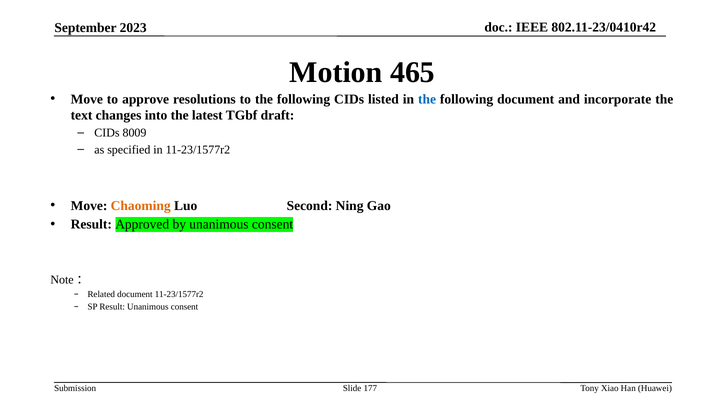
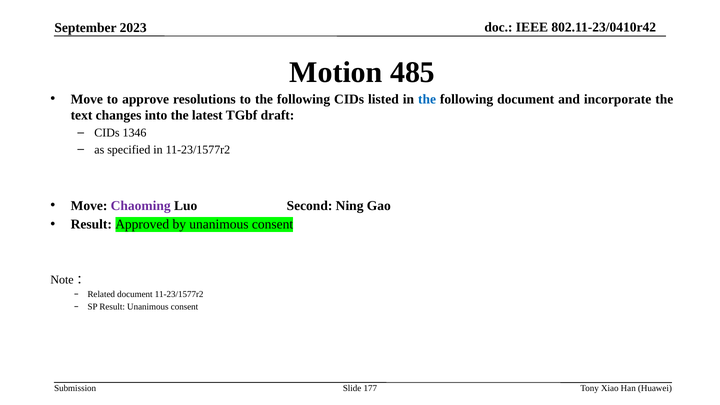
465: 465 -> 485
8009: 8009 -> 1346
Chaoming colour: orange -> purple
